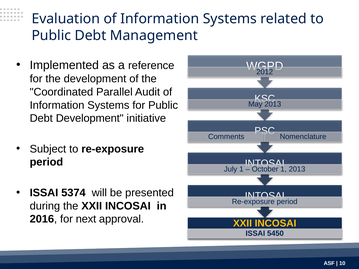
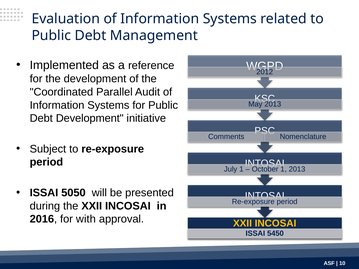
5374: 5374 -> 5050
next: next -> with
